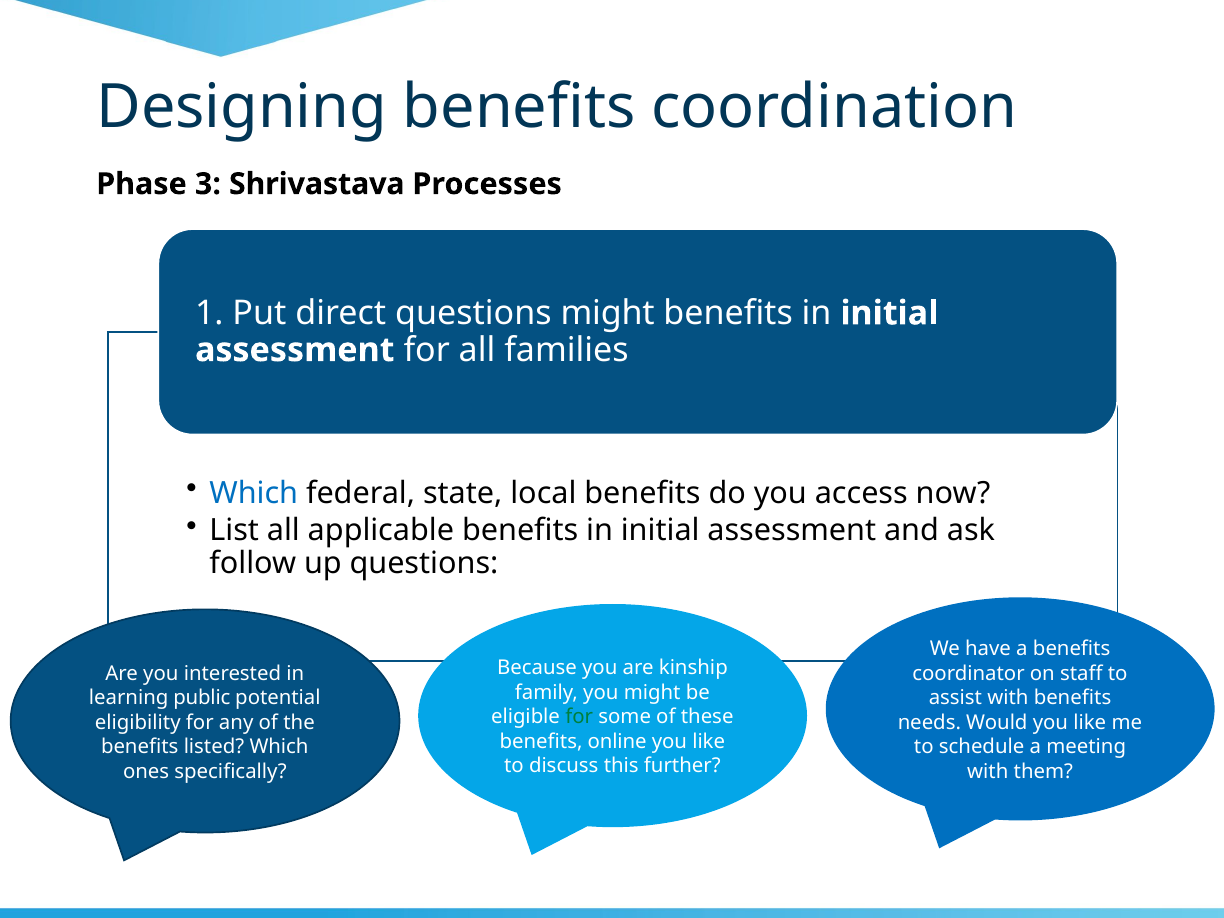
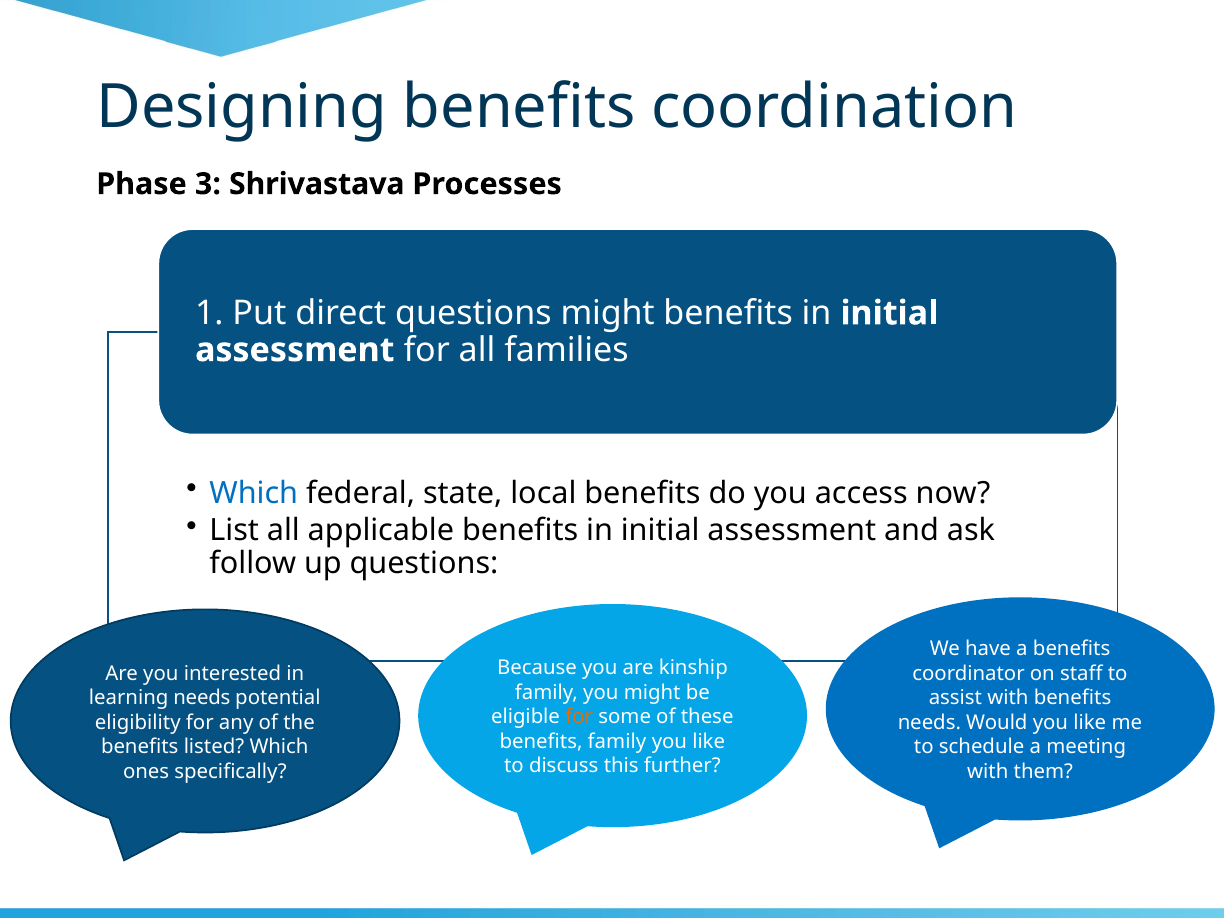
learning public: public -> needs
for at (579, 717) colour: green -> orange
benefits online: online -> family
